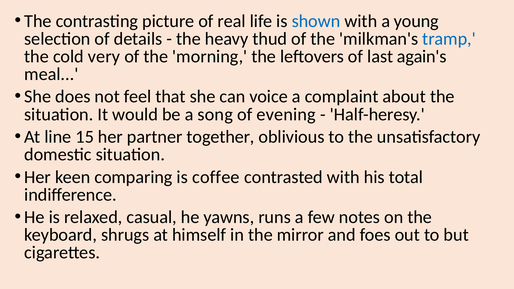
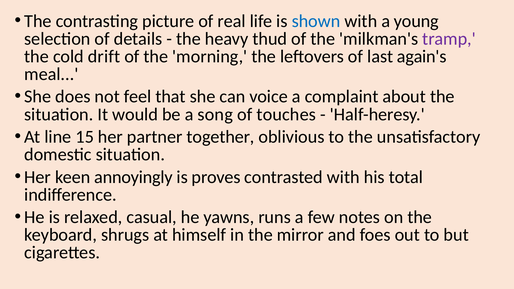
tramp colour: blue -> purple
very: very -> drift
evening: evening -> touches
comparing: comparing -> annoyingly
coffee: coffee -> proves
